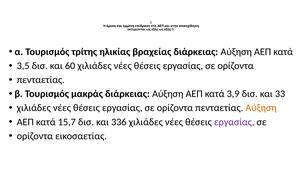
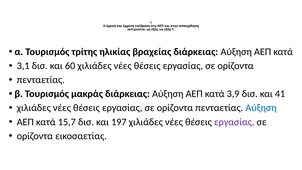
3,5: 3,5 -> 3,1
33: 33 -> 41
Αύξηση at (261, 108) colour: orange -> blue
336: 336 -> 197
